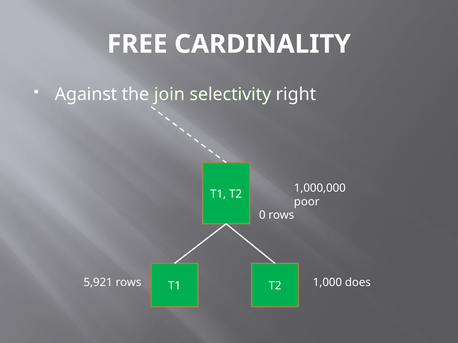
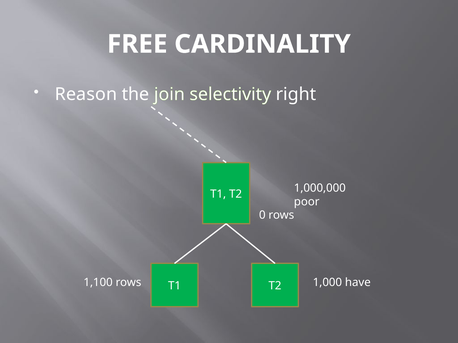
Against: Against -> Reason
5,921: 5,921 -> 1,100
does: does -> have
